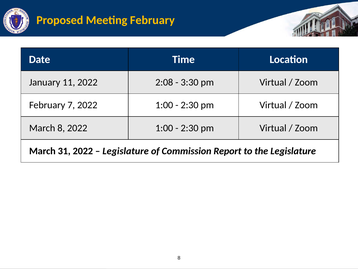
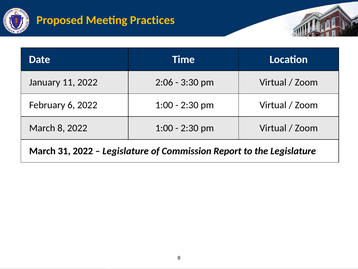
Meeting February: February -> Practices
2:08: 2:08 -> 2:06
7: 7 -> 6
